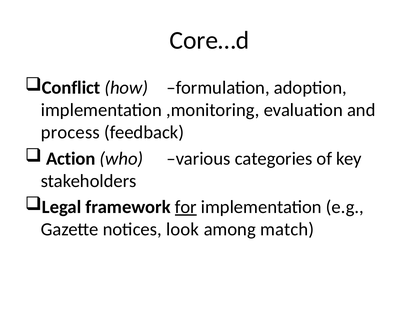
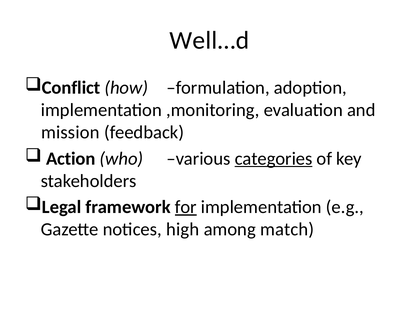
Core…d: Core…d -> Well…d
process: process -> mission
categories underline: none -> present
look: look -> high
